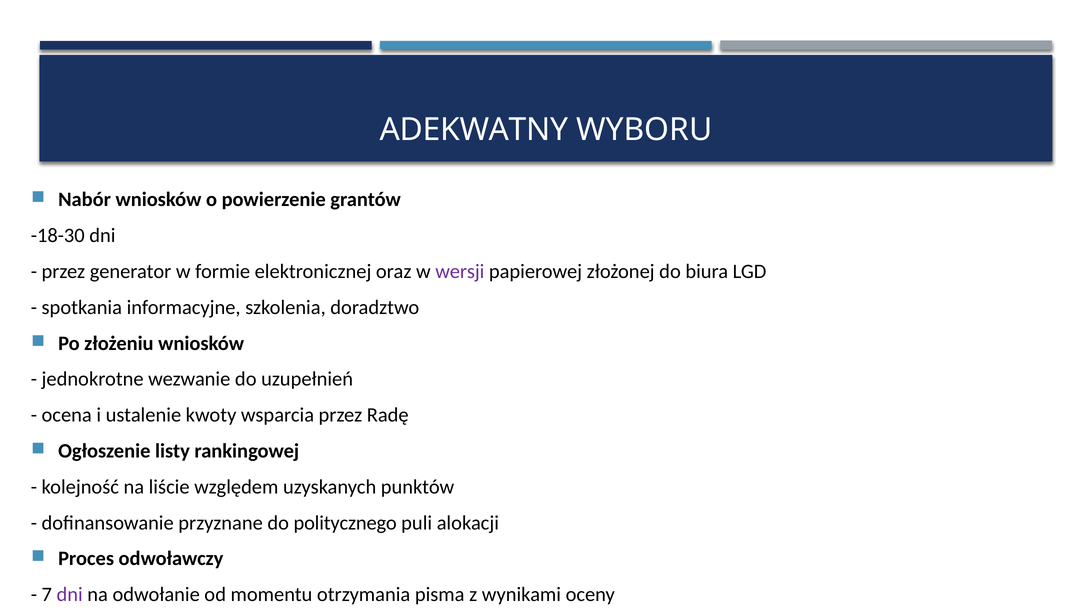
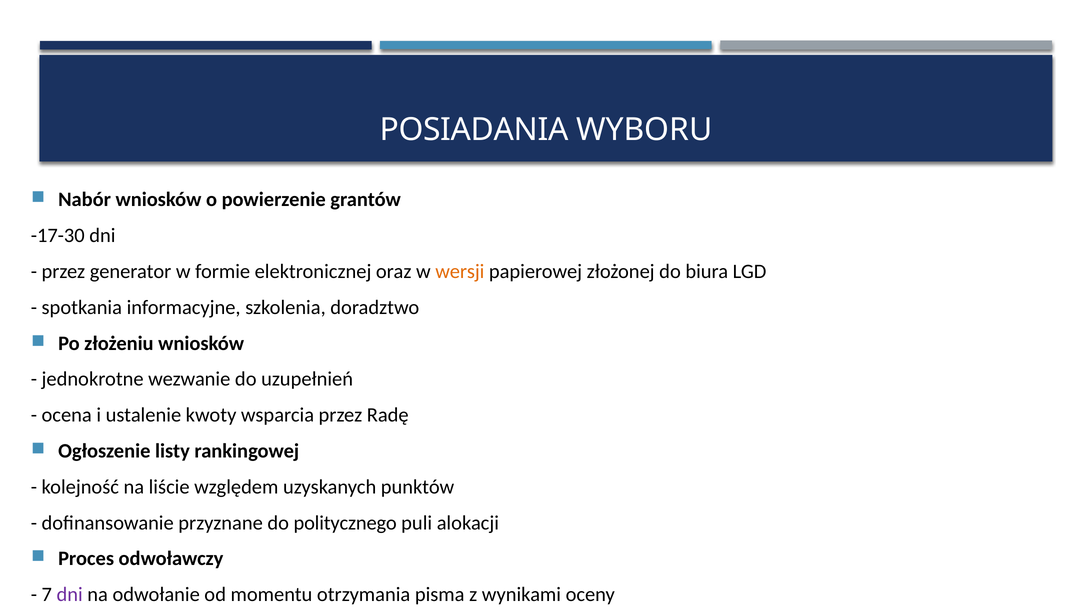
ADEKWATNY: ADEKWATNY -> POSIADANIA
-18-30: -18-30 -> -17-30
wersji colour: purple -> orange
